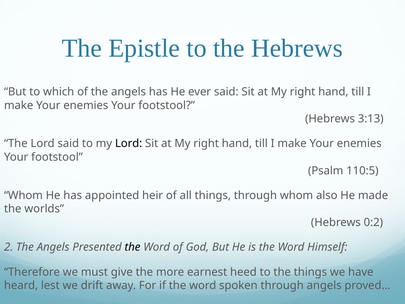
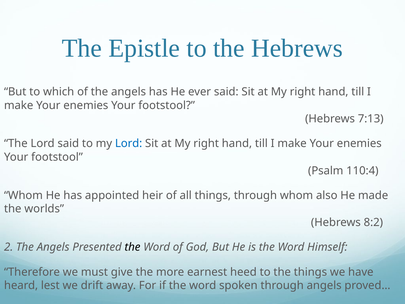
3:13: 3:13 -> 7:13
Lord at (129, 143) colour: black -> blue
110:5: 110:5 -> 110:4
0:2: 0:2 -> 8:2
